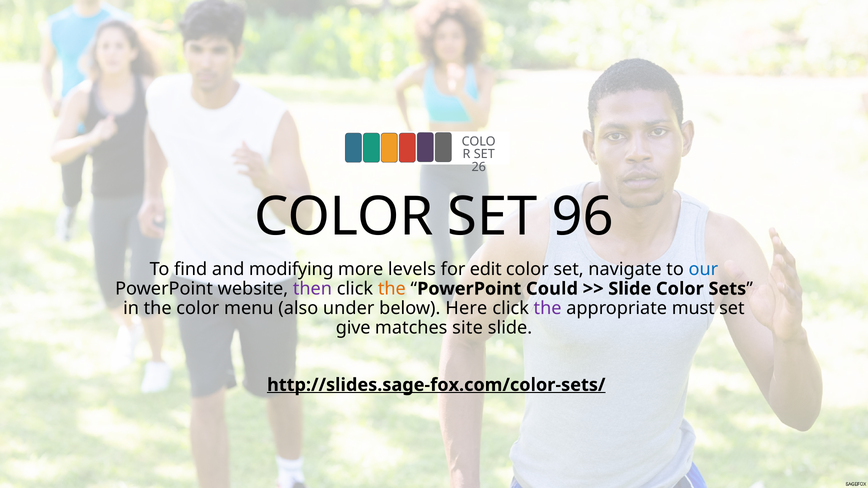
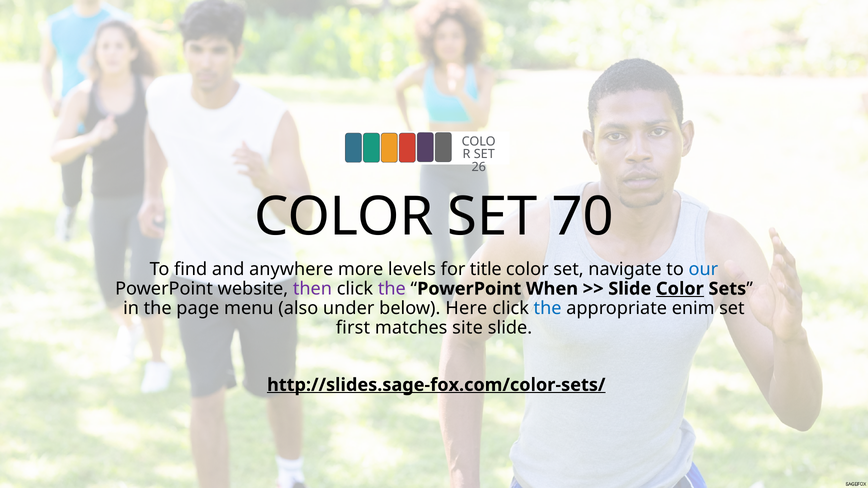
96: 96 -> 70
modifying: modifying -> anywhere
edit: edit -> title
the at (392, 289) colour: orange -> purple
Could: Could -> When
Color at (680, 289) underline: none -> present
the color: color -> page
the at (548, 308) colour: purple -> blue
must: must -> enim
give: give -> first
